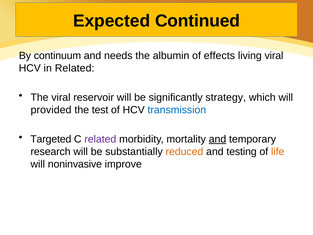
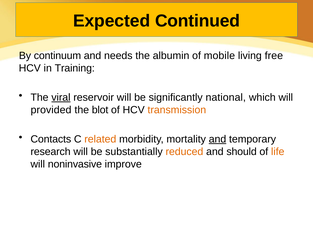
effects: effects -> mobile
living viral: viral -> free
in Related: Related -> Training
viral at (61, 97) underline: none -> present
strategy: strategy -> national
test: test -> blot
transmission colour: blue -> orange
Targeted: Targeted -> Contacts
related at (100, 139) colour: purple -> orange
testing: testing -> should
